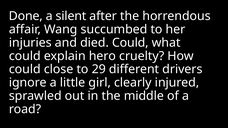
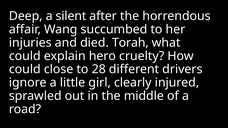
Done: Done -> Deep
died Could: Could -> Torah
29: 29 -> 28
